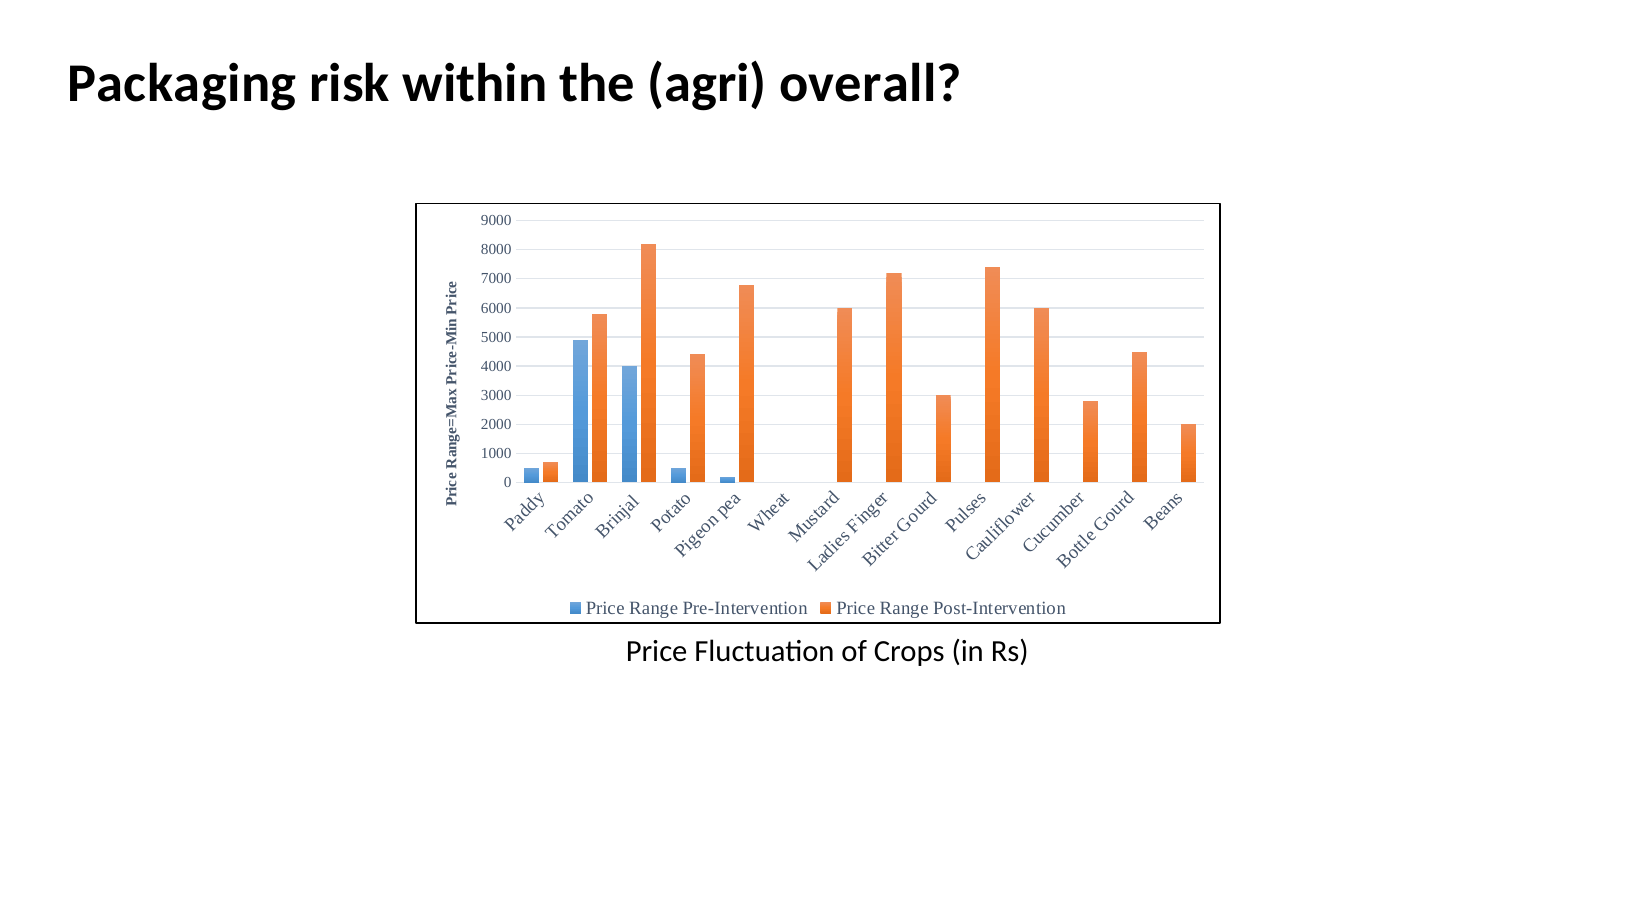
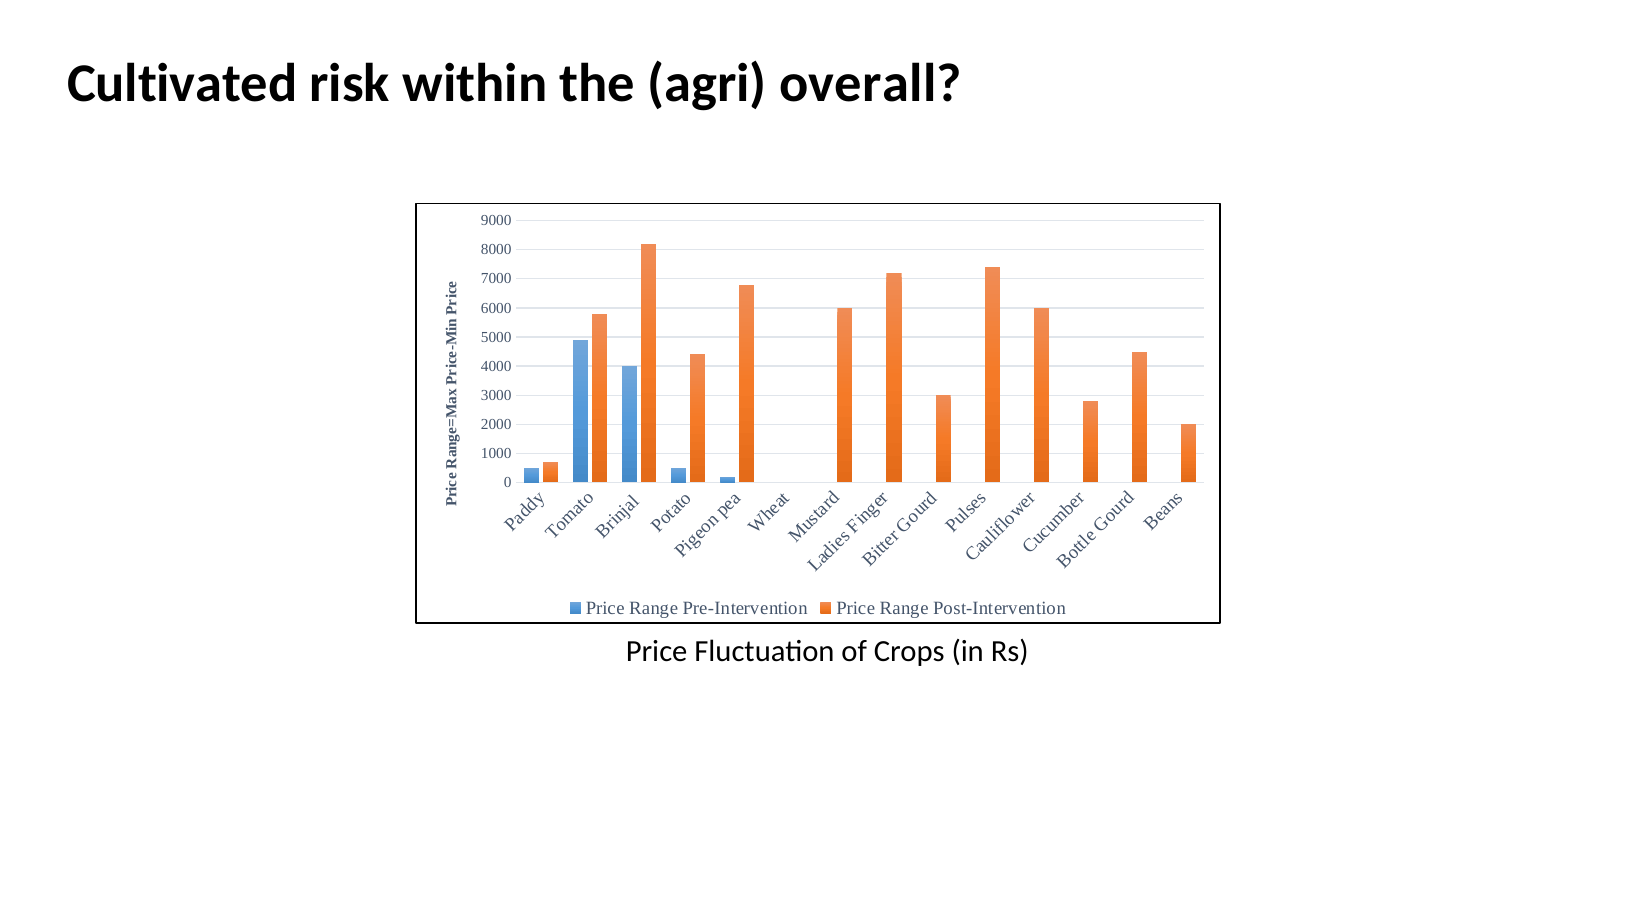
Packaging: Packaging -> Cultivated
